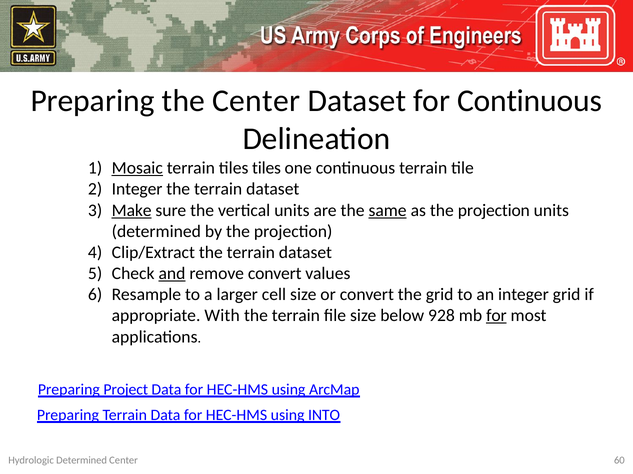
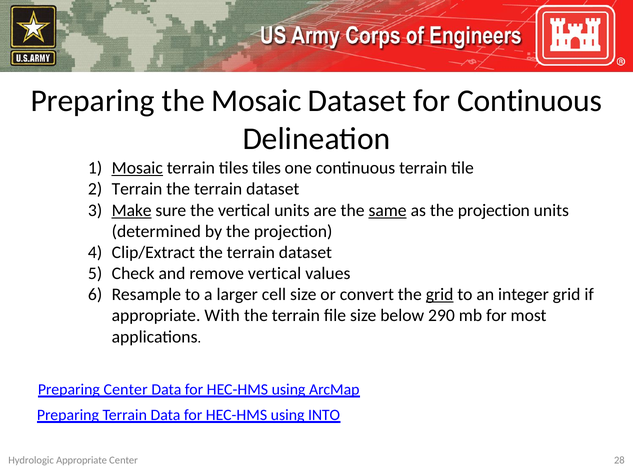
the Center: Center -> Mosaic
Integer at (137, 190): Integer -> Terrain
and underline: present -> none
remove convert: convert -> vertical
grid at (440, 295) underline: none -> present
928: 928 -> 290
for at (496, 316) underline: present -> none
Preparing Project: Project -> Center
Hydrologic Determined: Determined -> Appropriate
60: 60 -> 28
